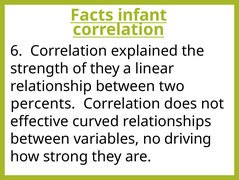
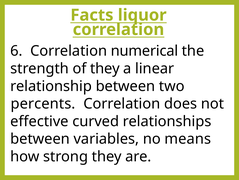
infant: infant -> liquor
explained: explained -> numerical
driving: driving -> means
